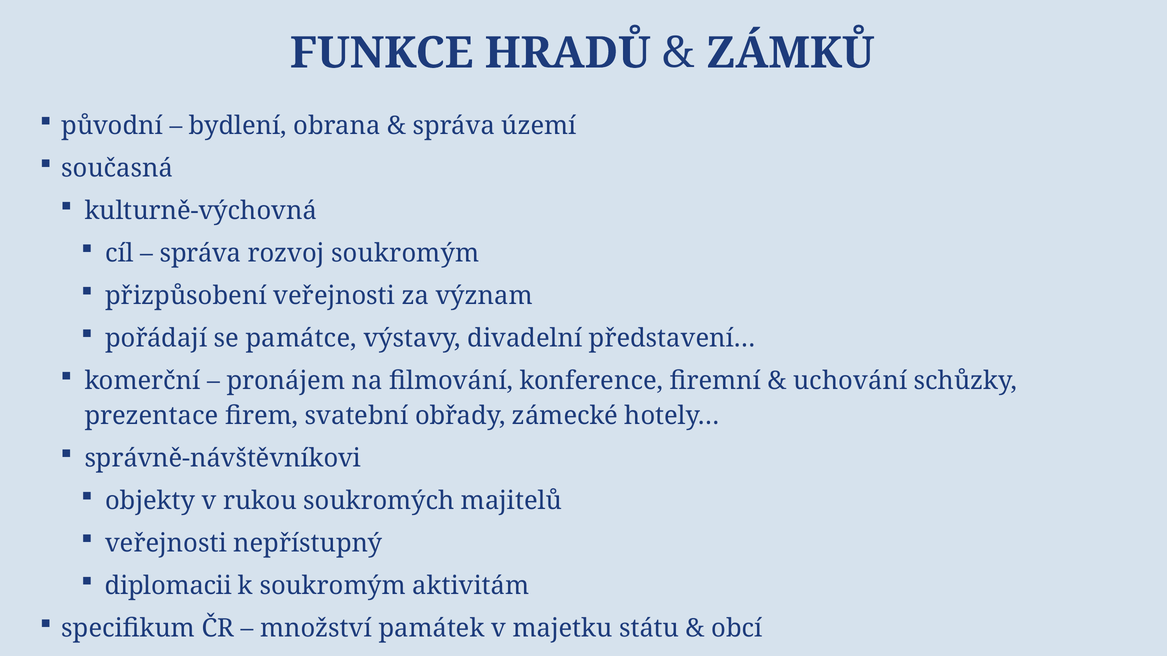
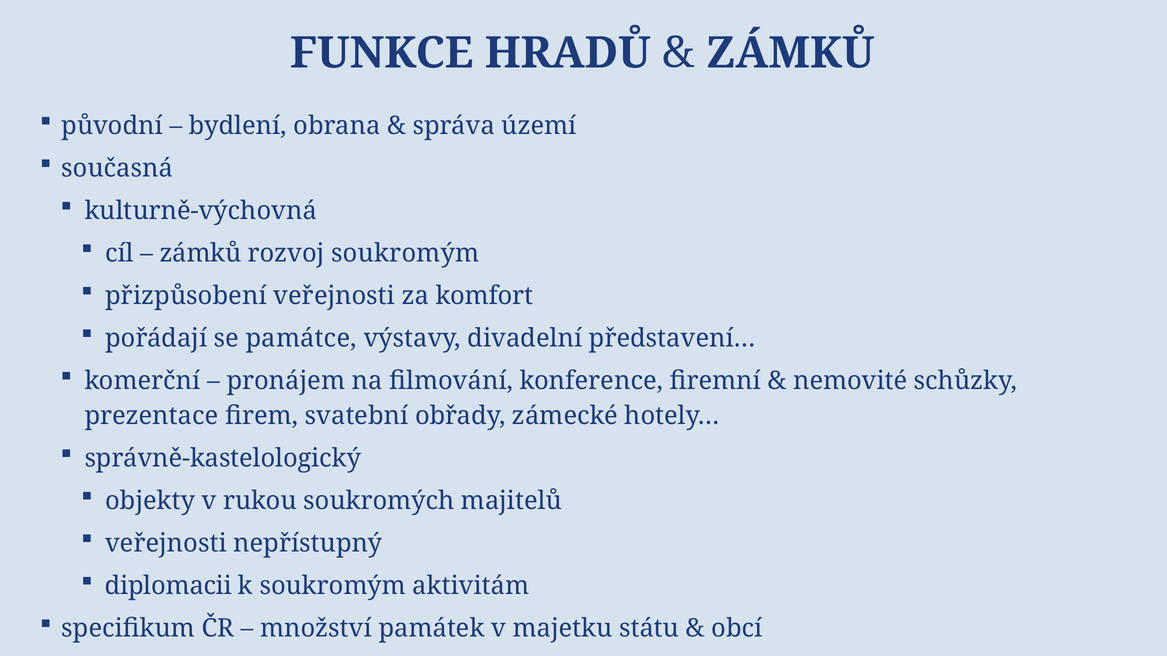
správa at (201, 254): správa -> zámků
význam: význam -> komfort
uchování: uchování -> nemovité
správně-návštěvníkovi: správně-návštěvníkovi -> správně-kastelologický
